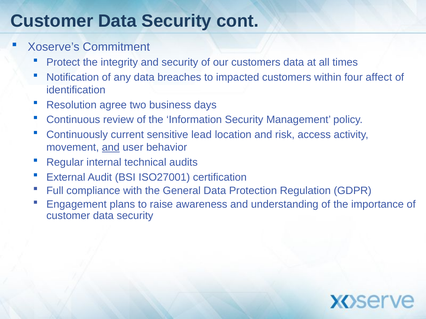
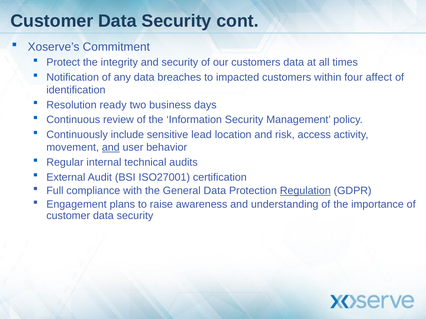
agree: agree -> ready
current: current -> include
Regulation underline: none -> present
